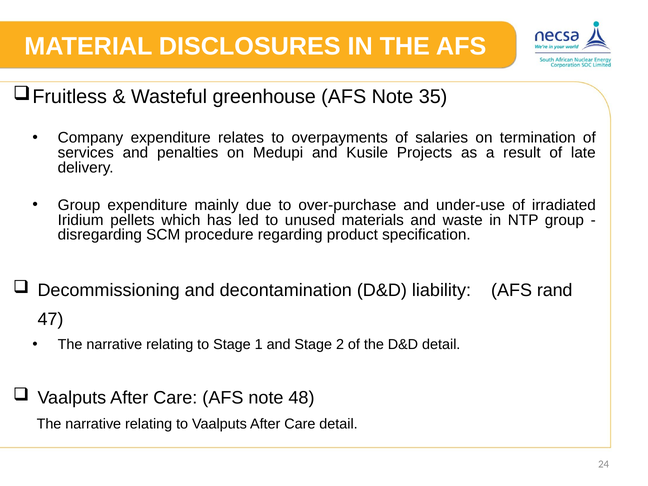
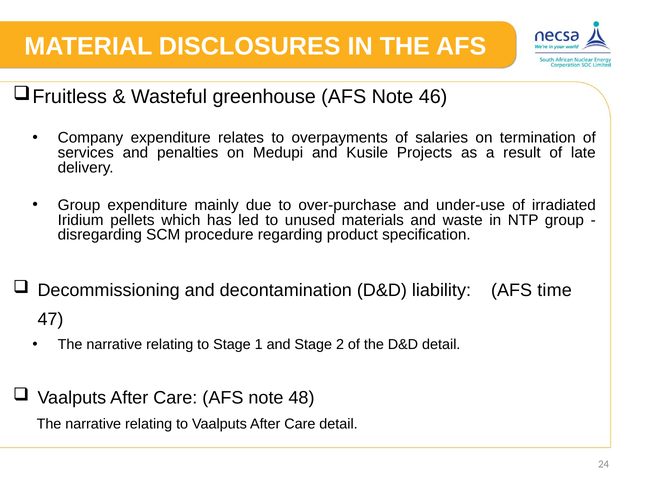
35: 35 -> 46
rand: rand -> time
